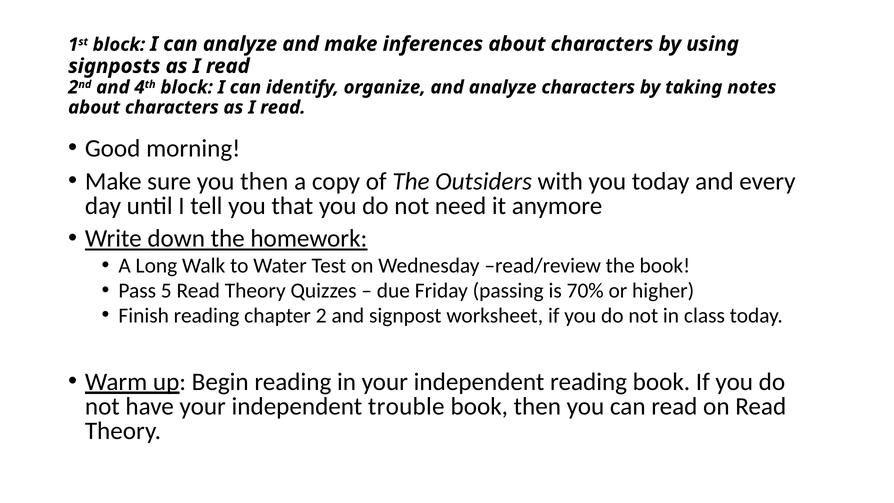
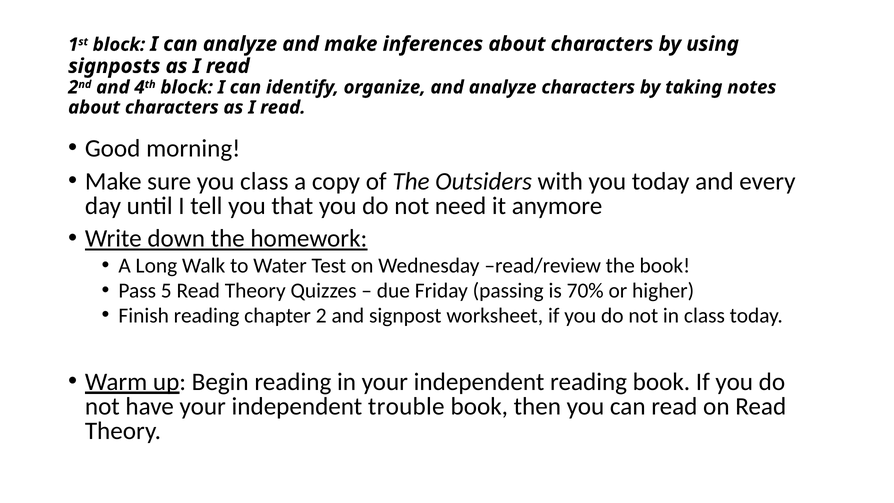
you then: then -> class
